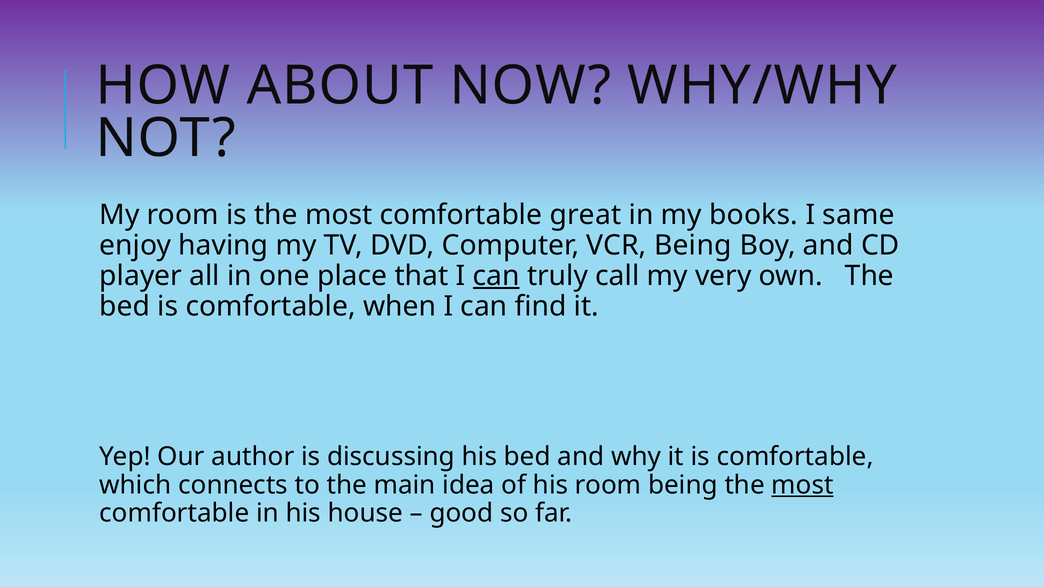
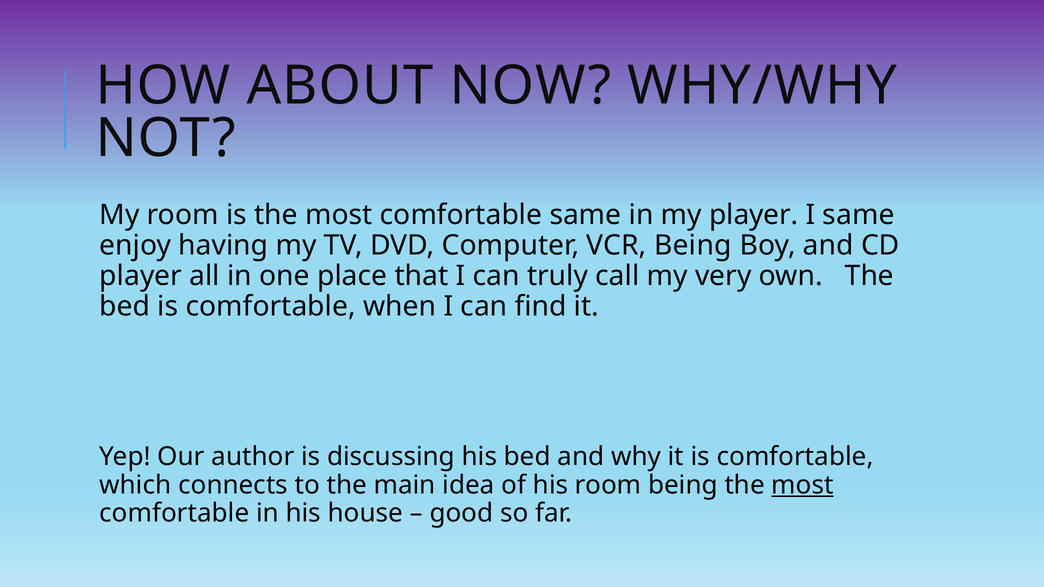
comfortable great: great -> same
my books: books -> player
can at (496, 276) underline: present -> none
